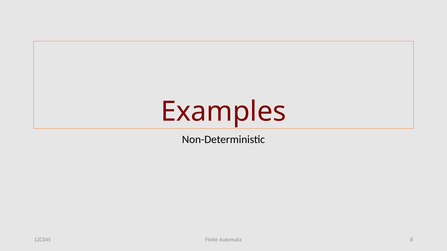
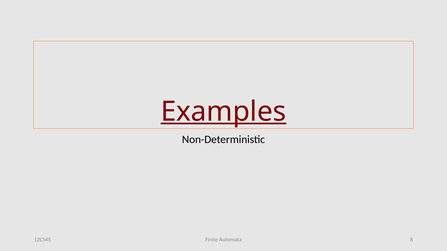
Examples underline: none -> present
